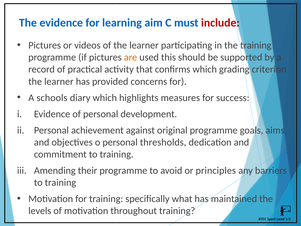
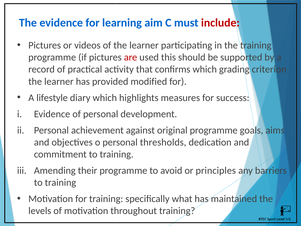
are colour: orange -> red
concerns: concerns -> modified
schools: schools -> lifestyle
